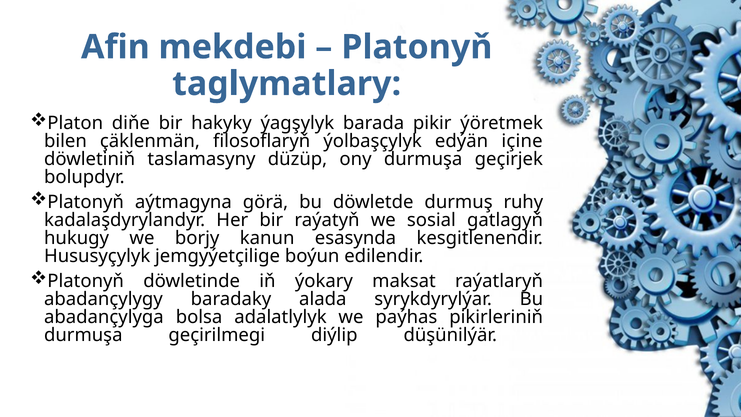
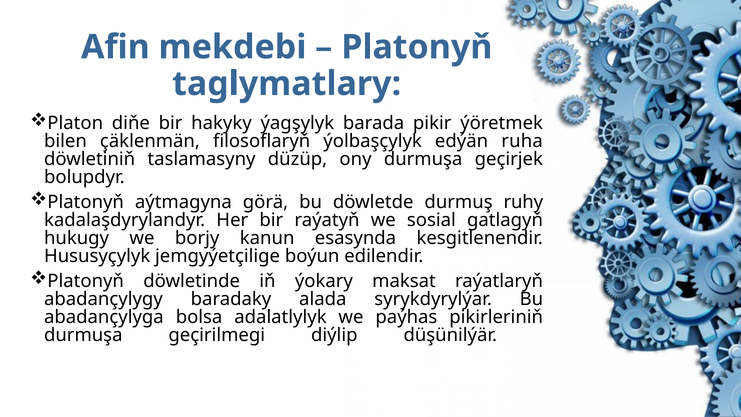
içine: içine -> ruha
